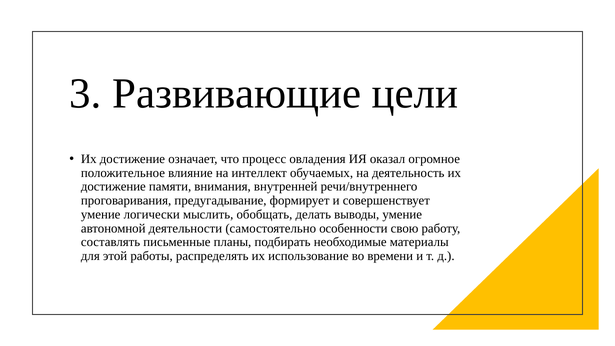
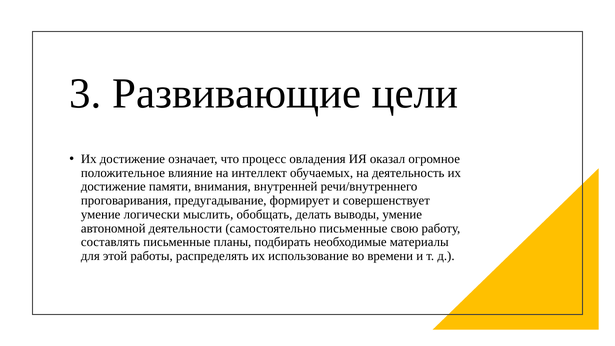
самостоятельно особенности: особенности -> письменные
